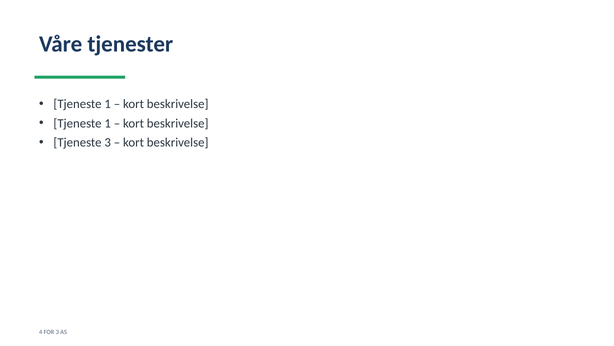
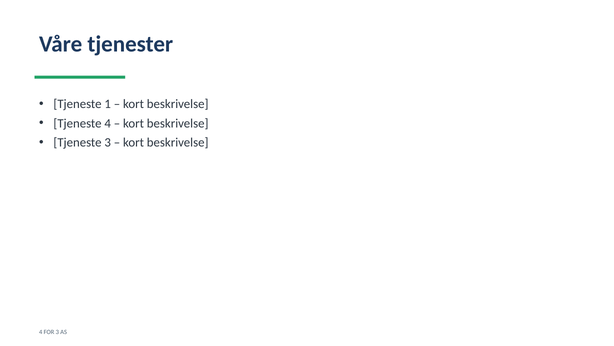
1 at (108, 123): 1 -> 4
